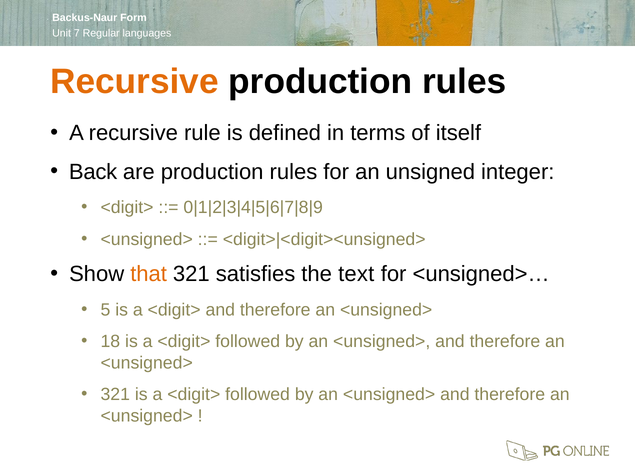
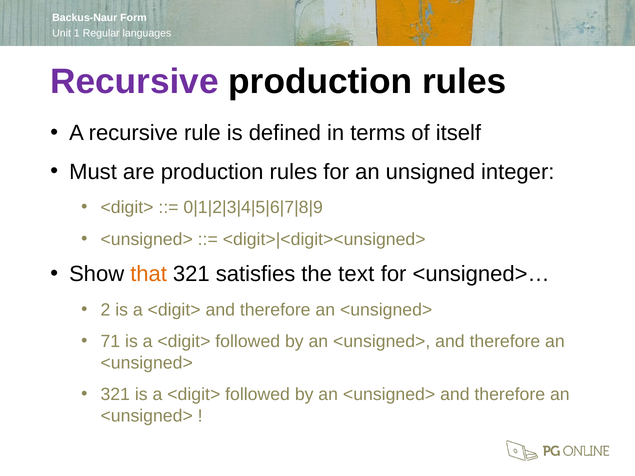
7: 7 -> 1
Recursive at (134, 82) colour: orange -> purple
Back: Back -> Must
5: 5 -> 2
18: 18 -> 71
